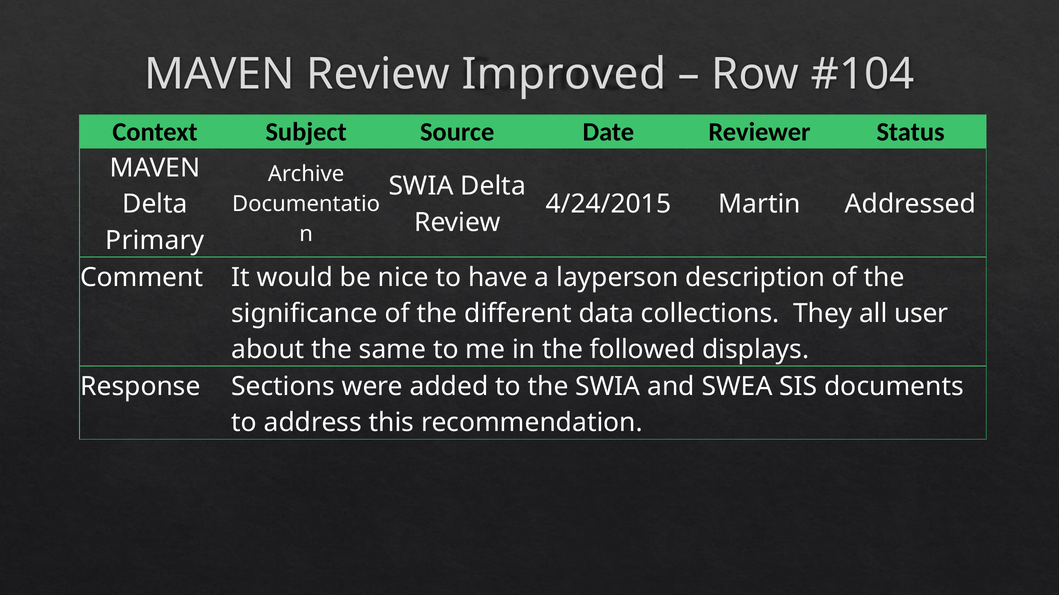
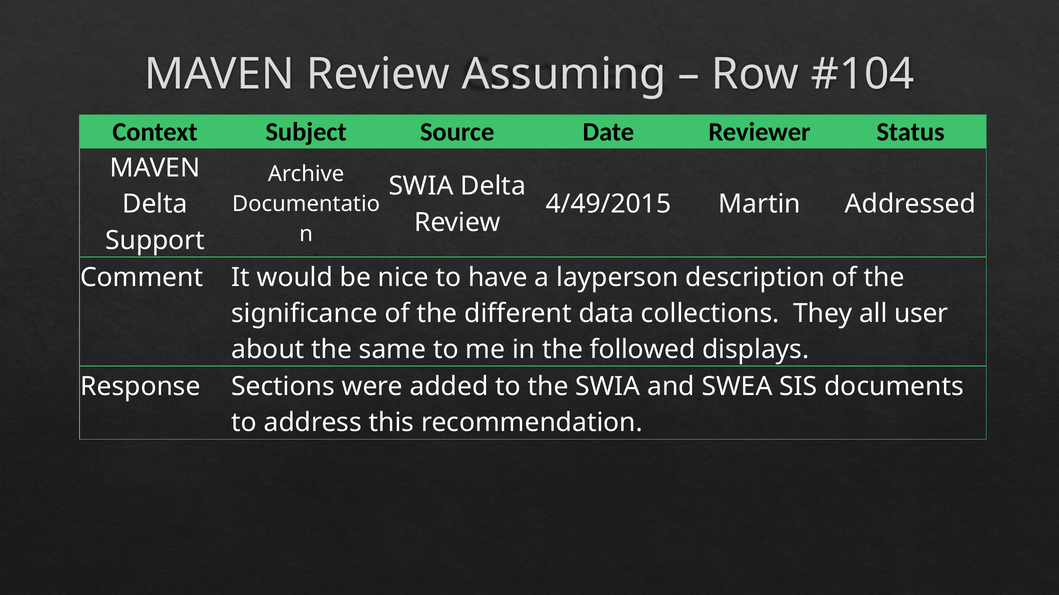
Improved: Improved -> Assuming
4/24/2015: 4/24/2015 -> 4/49/2015
Primary: Primary -> Support
